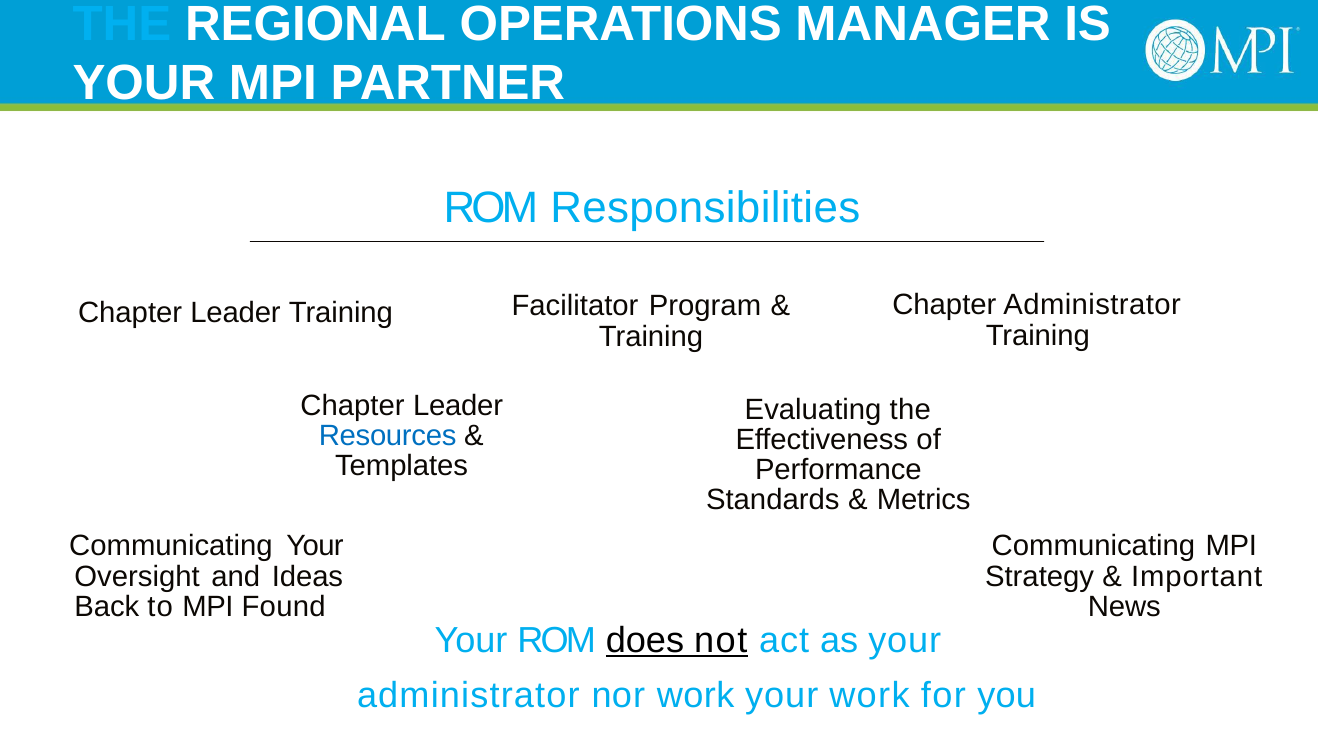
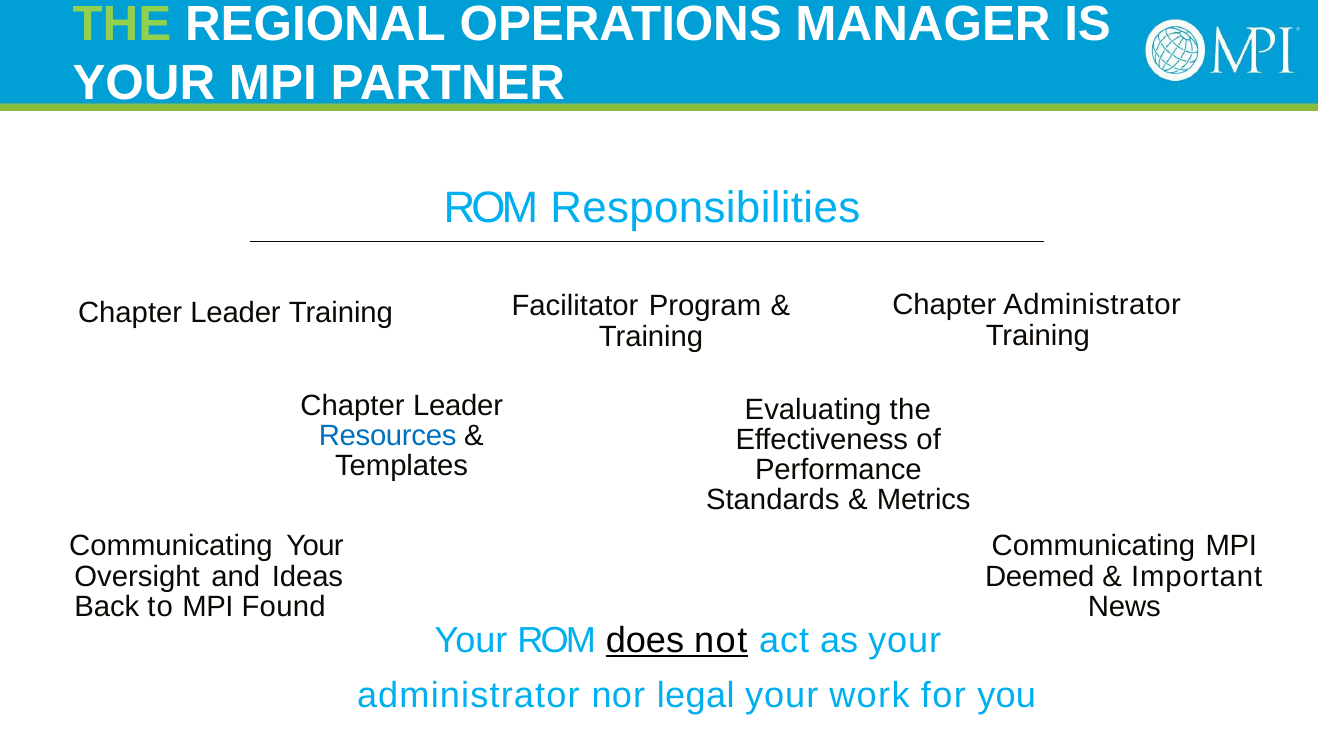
THE at (122, 24) colour: light blue -> light green
Strategy: Strategy -> Deemed
nor work: work -> legal
